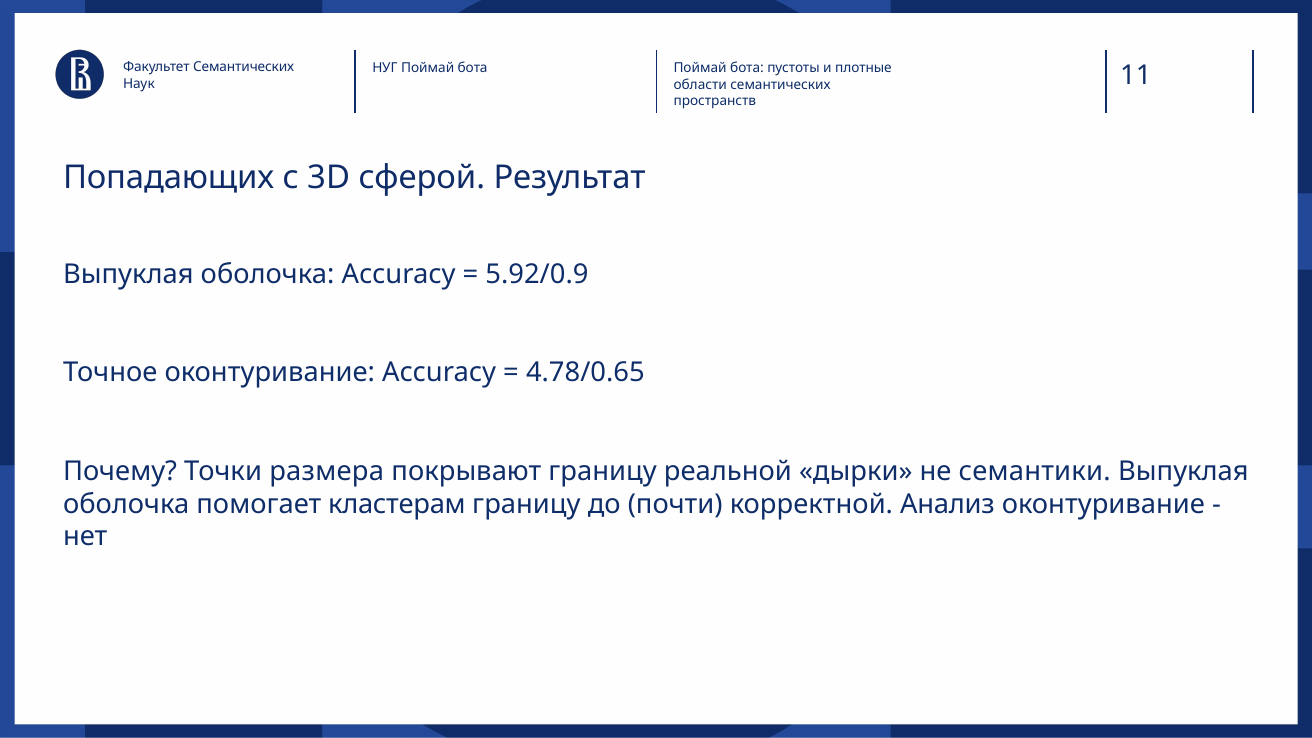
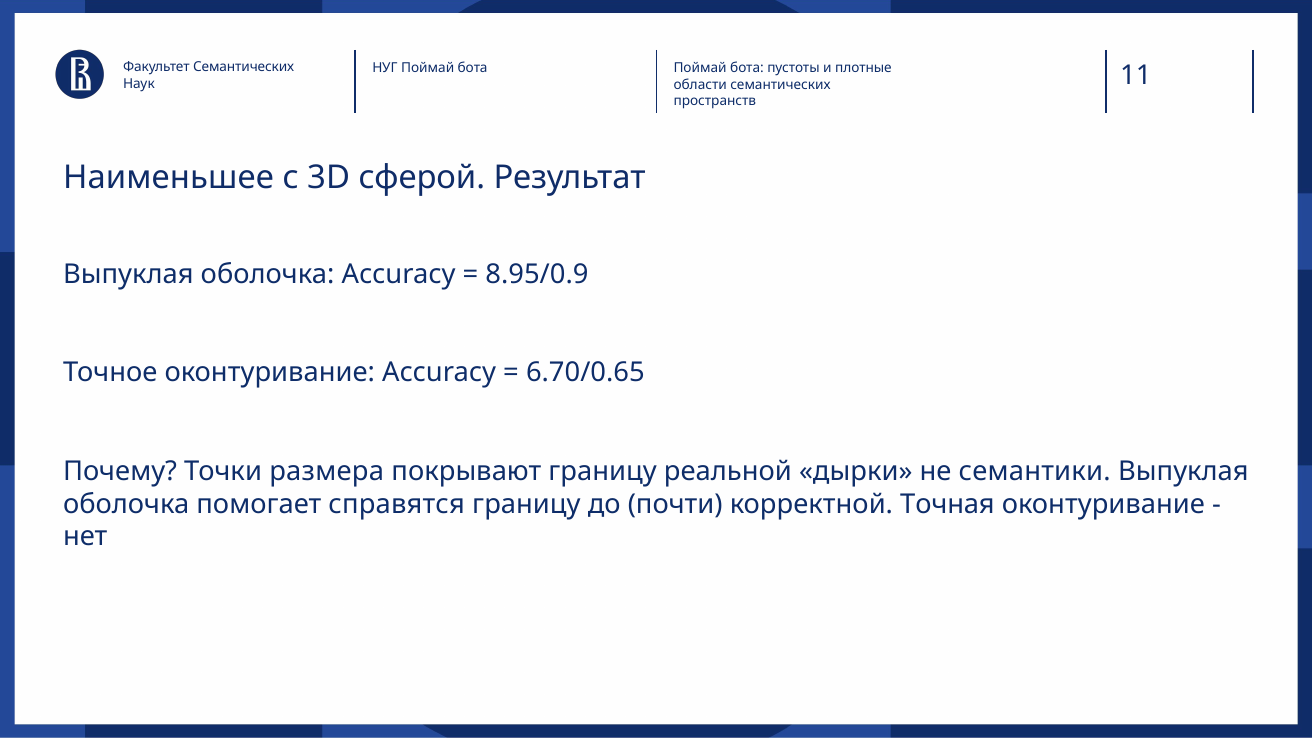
Попадающих: Попадающих -> Наименьшее
5.92/0.9: 5.92/0.9 -> 8.95/0.9
4.78/0.65: 4.78/0.65 -> 6.70/0.65
кластерам: кластерам -> справятся
Анализ: Анализ -> Точная
